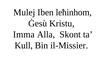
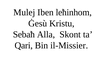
Imma: Imma -> Sebaħ
Kull: Kull -> Qari
